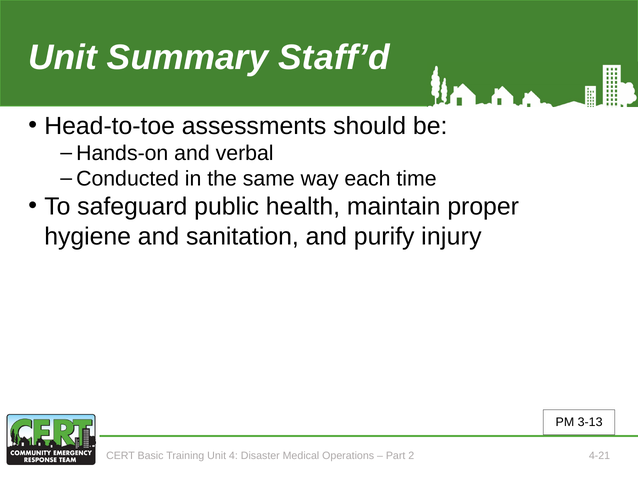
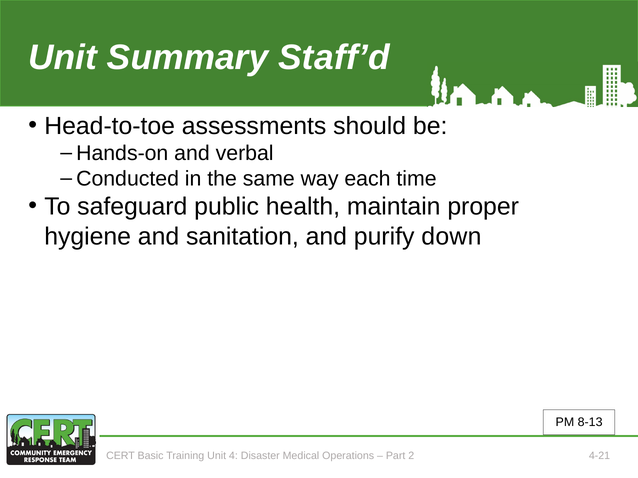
injury: injury -> down
3-13: 3-13 -> 8-13
